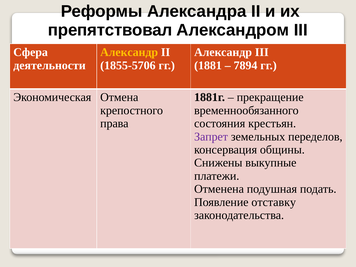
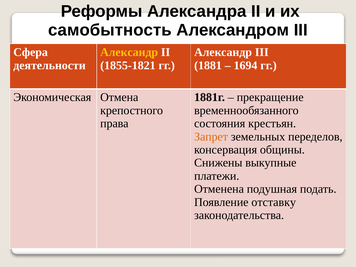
препятствовал: препятствовал -> самобытность
1855-5706: 1855-5706 -> 1855-1821
7894: 7894 -> 1694
Запрет colour: purple -> orange
